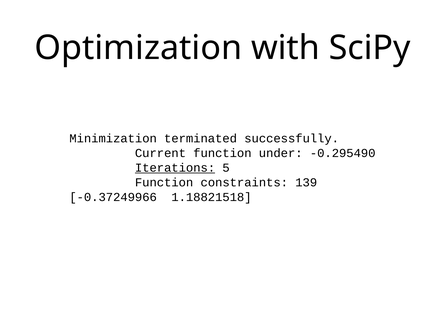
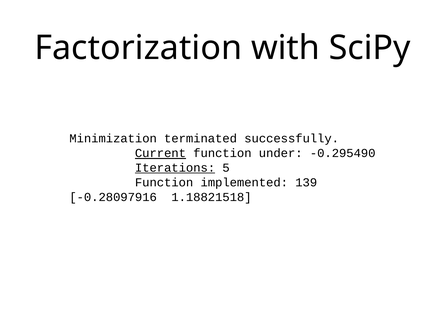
Optimization: Optimization -> Factorization
Current underline: none -> present
constraints: constraints -> implemented
-0.37249966: -0.37249966 -> -0.28097916
